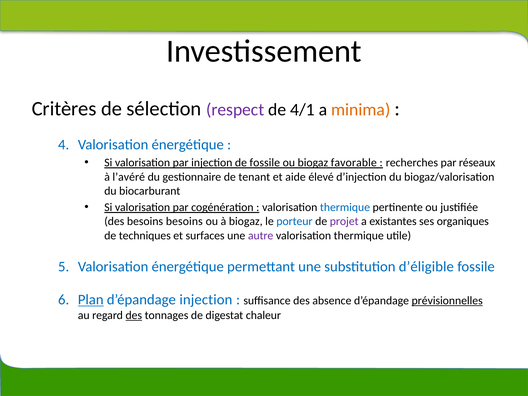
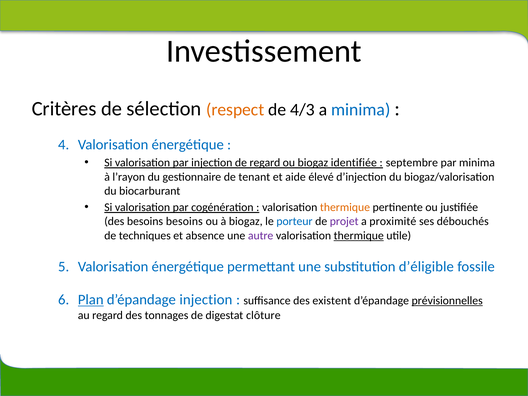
respect colour: purple -> orange
4/1: 4/1 -> 4/3
minima at (361, 110) colour: orange -> blue
de fossile: fossile -> regard
favorable: favorable -> identifiée
recherches: recherches -> septembre
par réseaux: réseaux -> minima
l’avéré: l’avéré -> l’rayon
thermique at (345, 207) colour: blue -> orange
existantes: existantes -> proximité
organiques: organiques -> débouchés
surfaces: surfaces -> absence
thermique at (359, 235) underline: none -> present
absence: absence -> existent
des at (134, 315) underline: present -> none
chaleur: chaleur -> clôture
